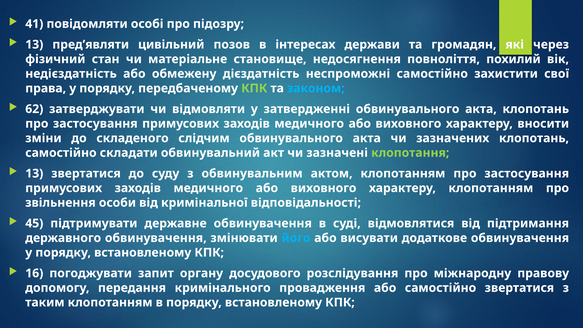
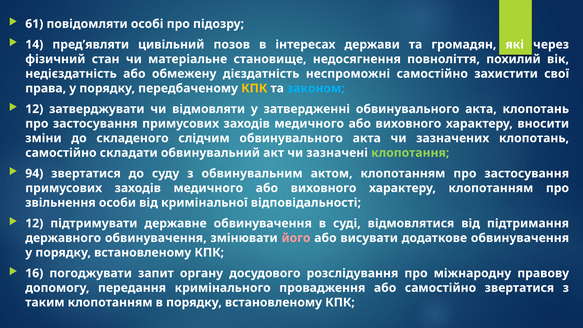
41: 41 -> 61
13 at (34, 45): 13 -> 14
КПК at (254, 88) colour: light green -> yellow
62 at (34, 109): 62 -> 12
13 at (34, 173): 13 -> 94
45 at (34, 223): 45 -> 12
його colour: light blue -> pink
